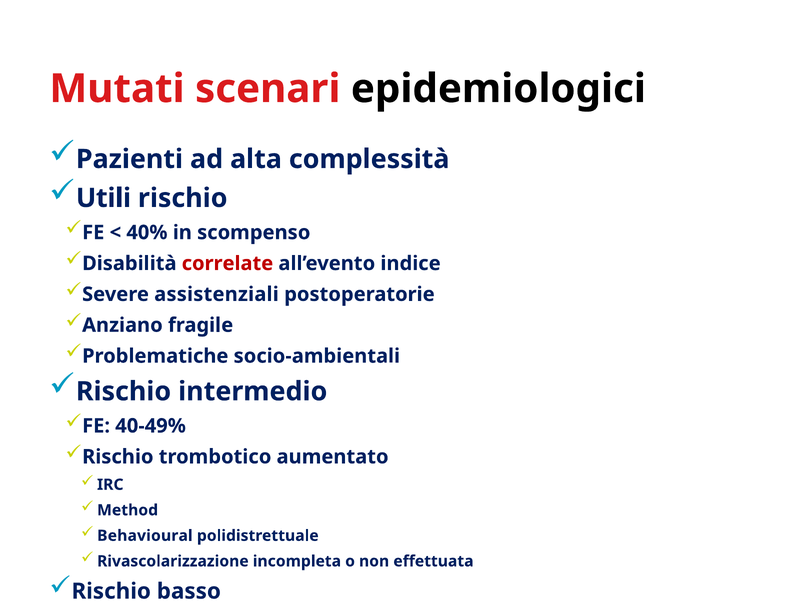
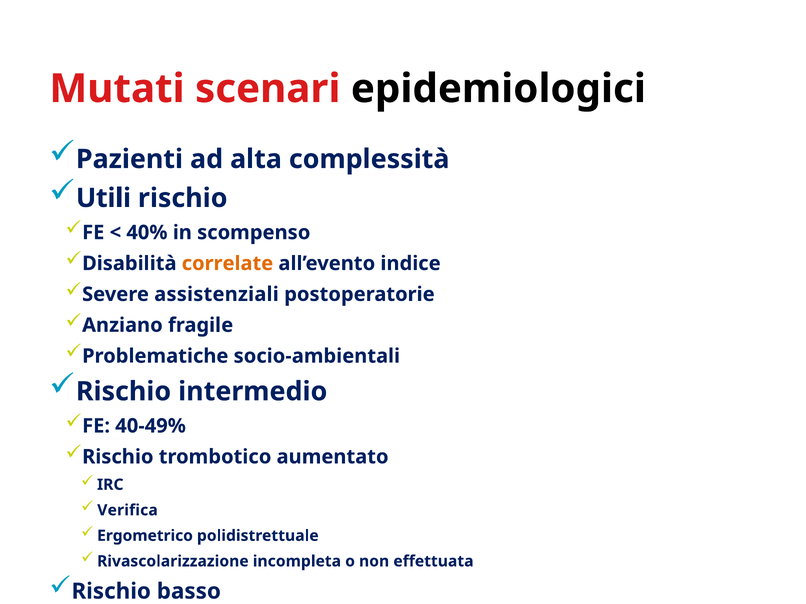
correlate colour: red -> orange
Method: Method -> Verifica
Behavioural: Behavioural -> Ergometrico
